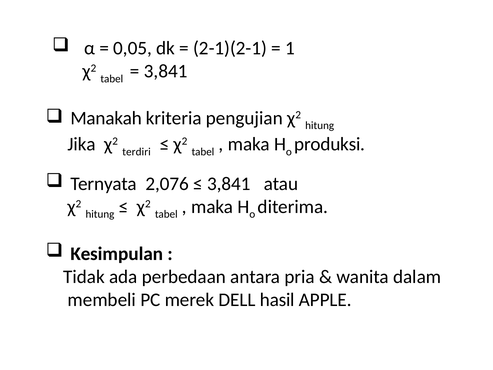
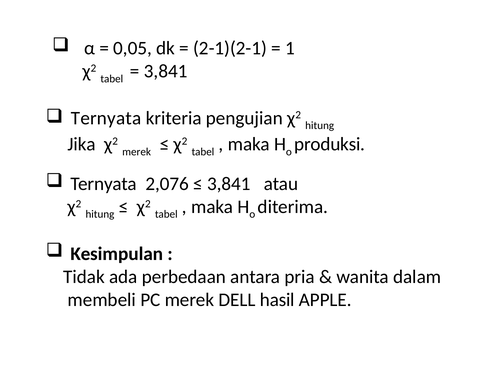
Manakah at (106, 118): Manakah -> Ternyata
χ2 terdiri: terdiri -> merek
